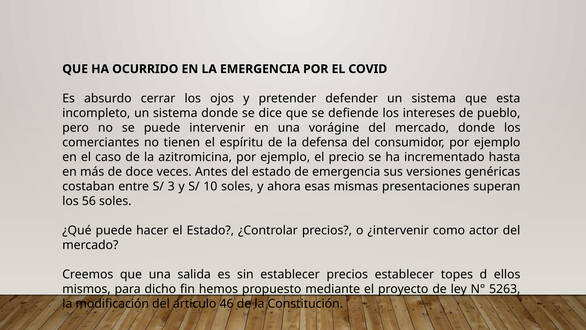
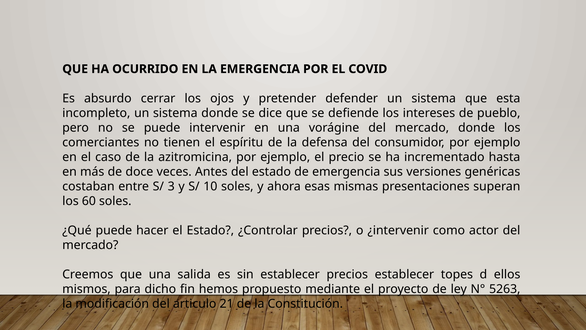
56: 56 -> 60
46: 46 -> 21
